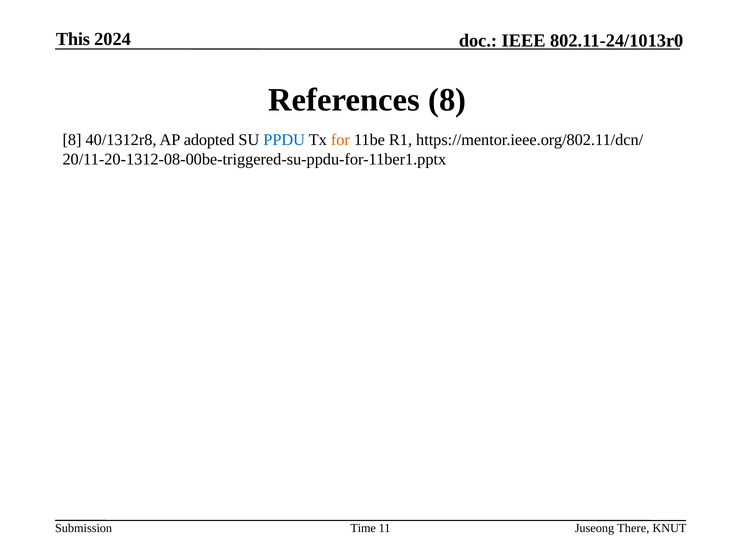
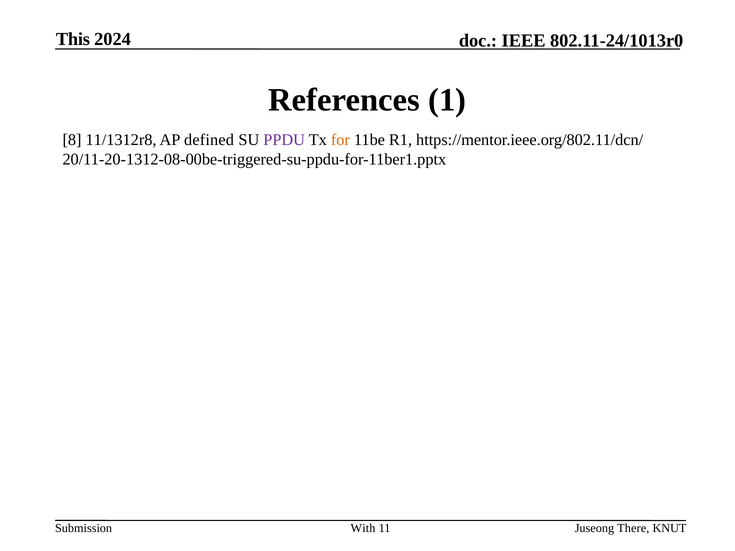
References 8: 8 -> 1
40/1312r8: 40/1312r8 -> 11/1312r8
adopted: adopted -> defined
PPDU colour: blue -> purple
Time: Time -> With
